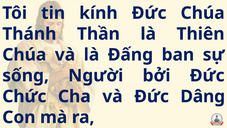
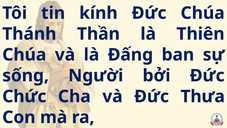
Dâng: Dâng -> Thưa
